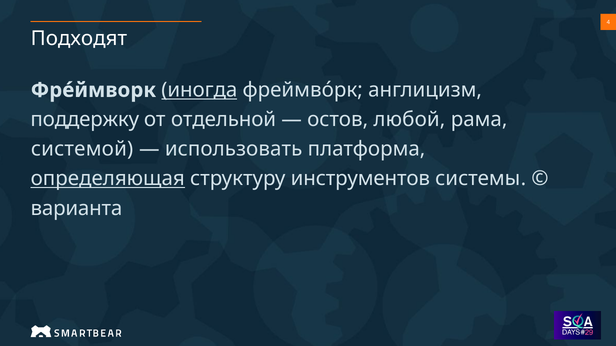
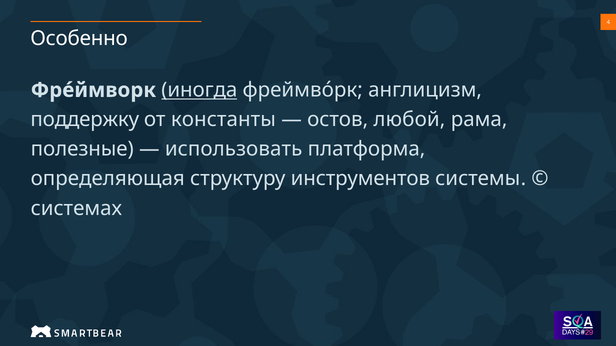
Подходят: Подходят -> Особенно
отдельной: отдельной -> константы
системой: системой -> полезные
определяющая underline: present -> none
варианта: варианта -> системах
